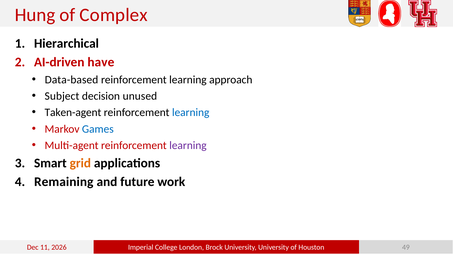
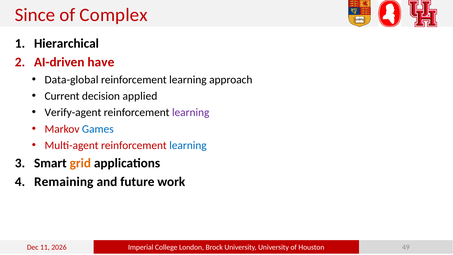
Hung: Hung -> Since
Data-based: Data-based -> Data-global
Subject: Subject -> Current
unused: unused -> applied
Taken-agent: Taken-agent -> Verify-agent
learning at (191, 112) colour: blue -> purple
learning at (188, 145) colour: purple -> blue
